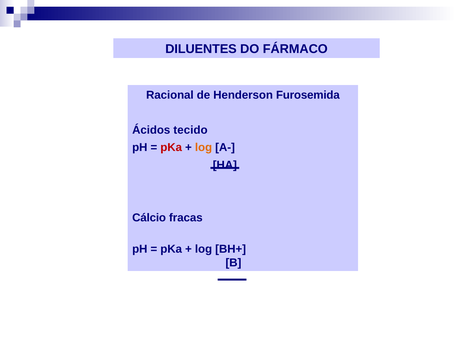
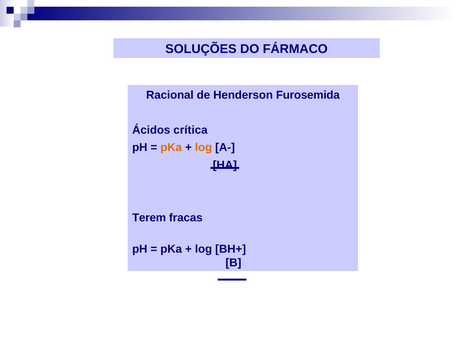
DILUENTES: DILUENTES -> SOLUÇÕES
tecido: tecido -> crítica
pKa at (171, 147) colour: red -> orange
Cálcio: Cálcio -> Terem
